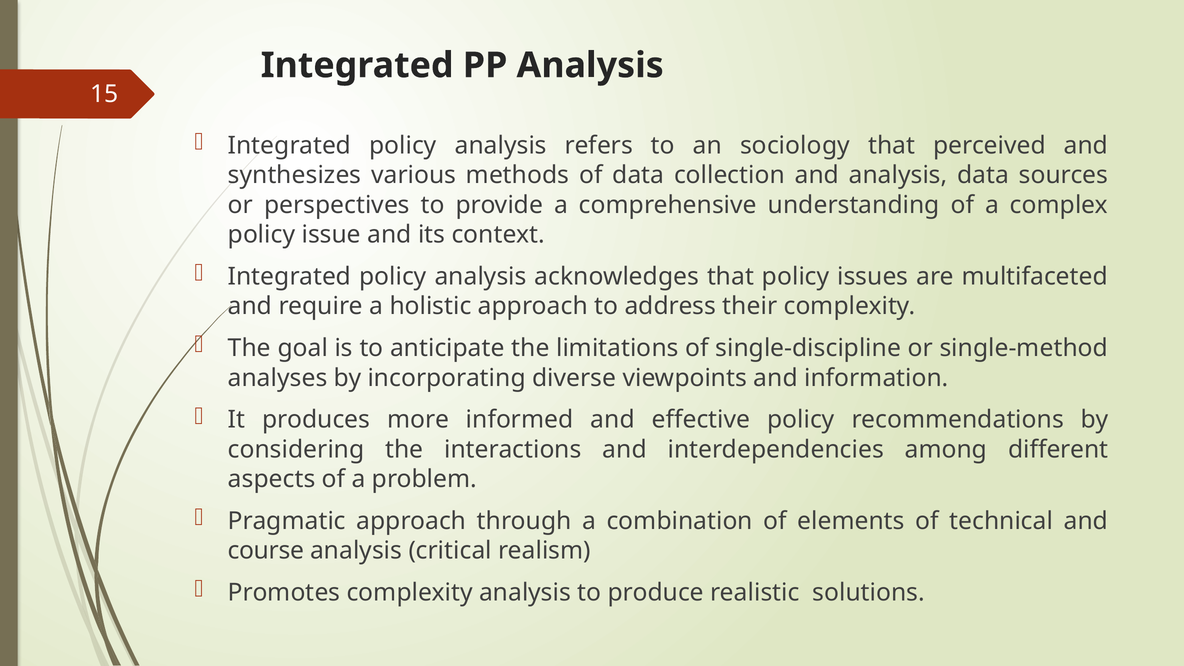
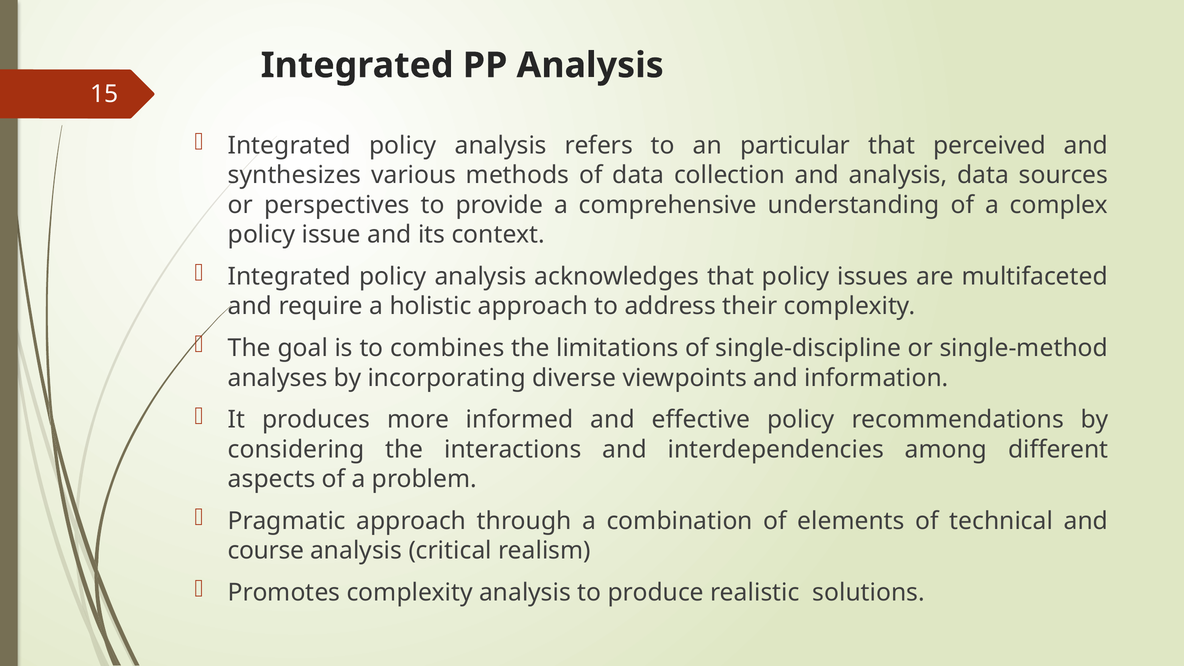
sociology: sociology -> particular
anticipate: anticipate -> combines
